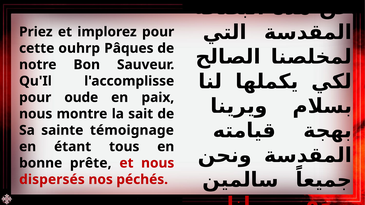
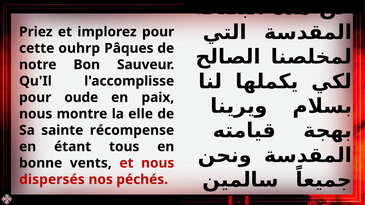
sait: sait -> elle
témoignage: témoignage -> récompense
prête: prête -> vents
